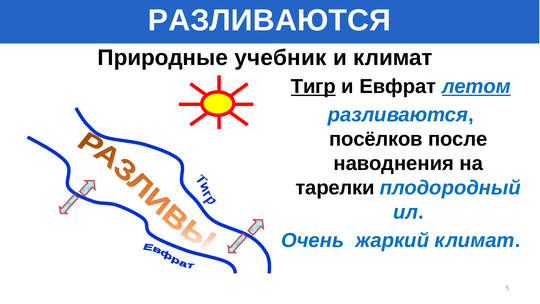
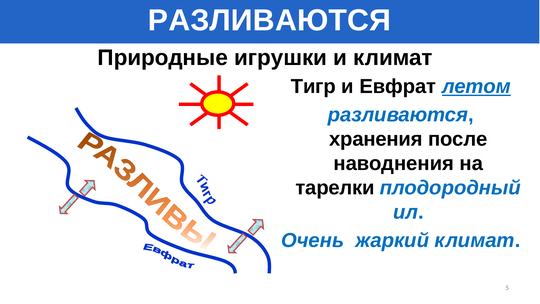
учебник: учебник -> игрушки
Тигр underline: present -> none
посёлков: посёлков -> хранения
